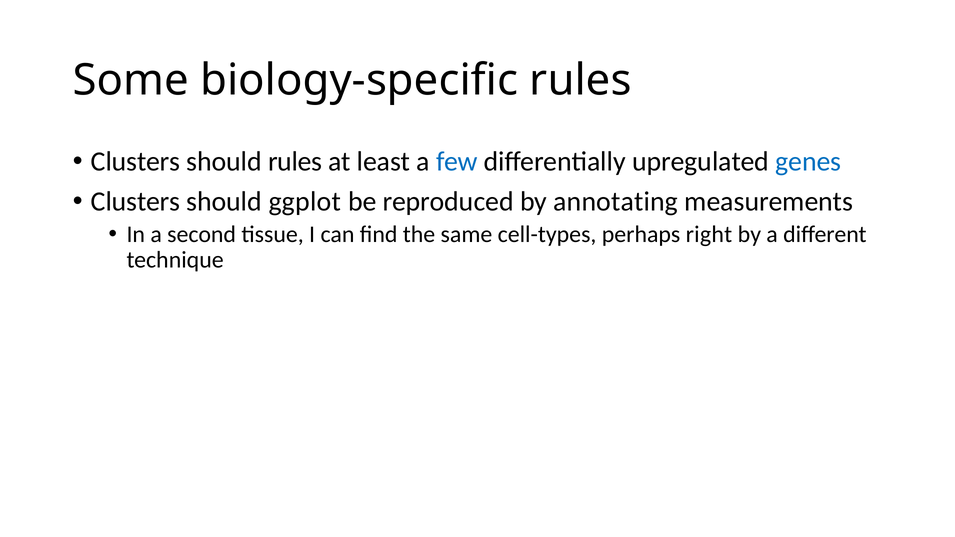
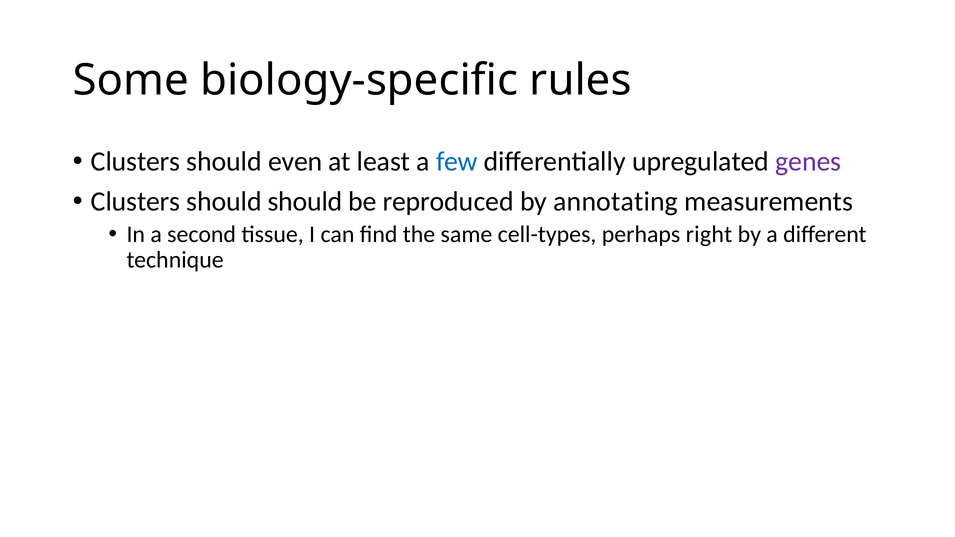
should rules: rules -> even
genes colour: blue -> purple
should ggplot: ggplot -> should
